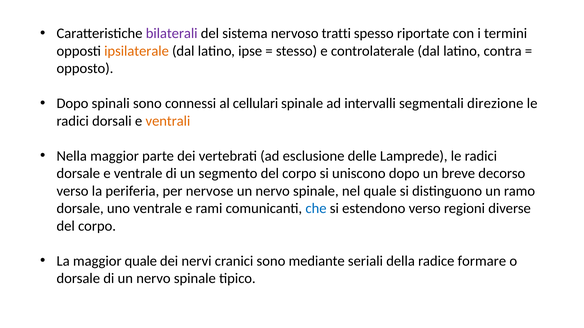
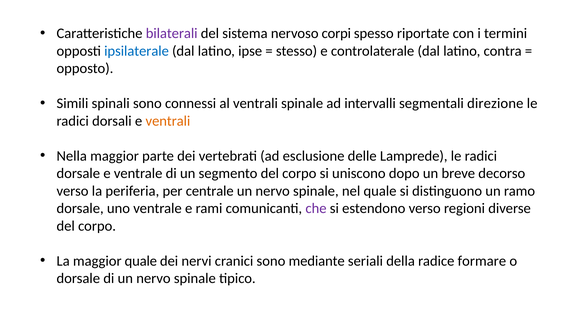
tratti: tratti -> corpi
ipsilaterale colour: orange -> blue
Dopo at (72, 104): Dopo -> Simili
al cellulari: cellulari -> ventrali
nervose: nervose -> centrale
che colour: blue -> purple
